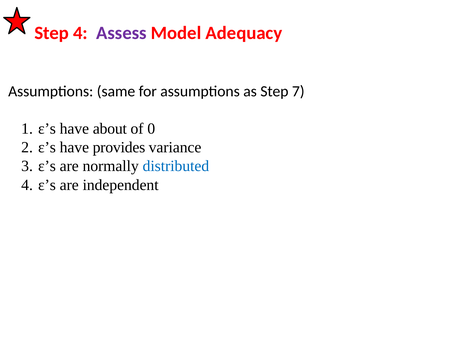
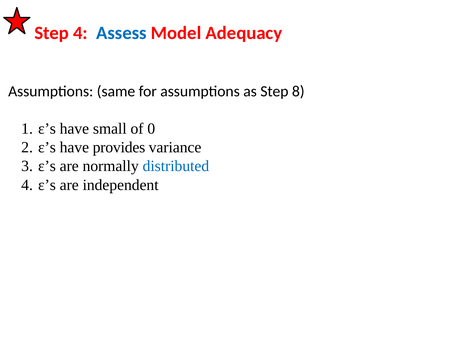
Assess colour: purple -> blue
7: 7 -> 8
about: about -> small
